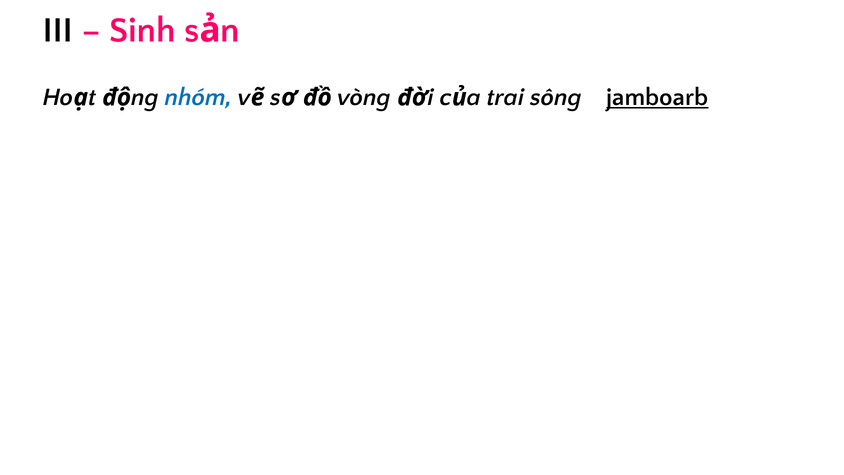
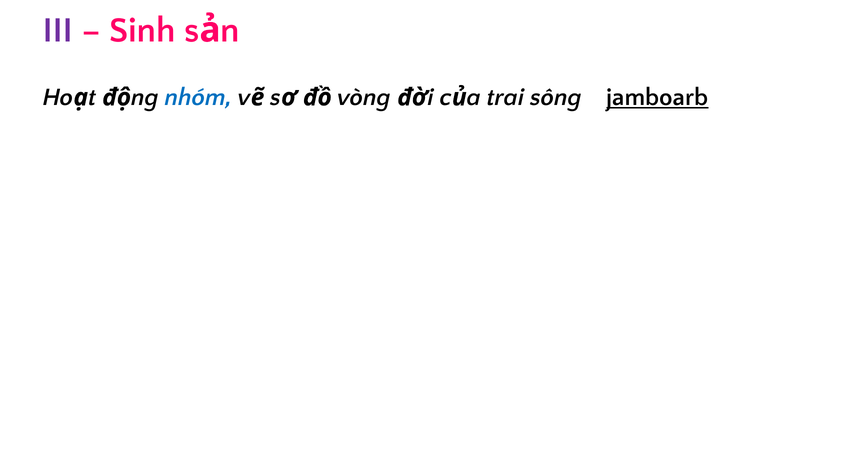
III colour: black -> purple
